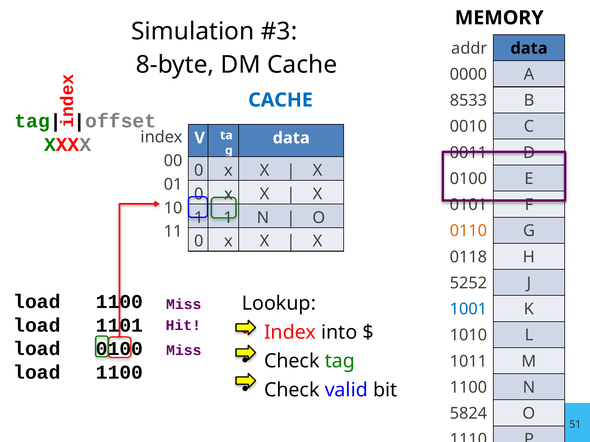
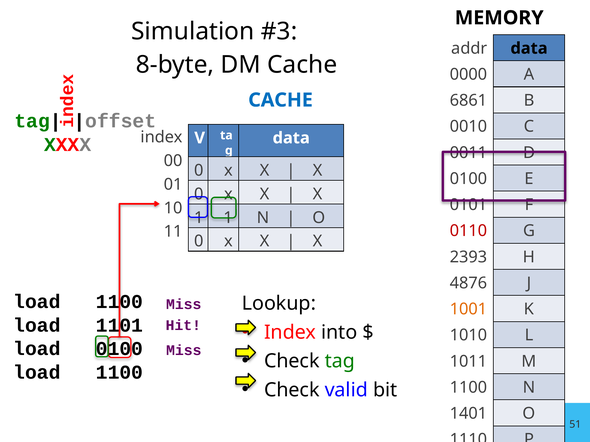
8533: 8533 -> 6861
0110 colour: orange -> red
0118: 0118 -> 2393
5252: 5252 -> 4876
1001 colour: blue -> orange
5824: 5824 -> 1401
